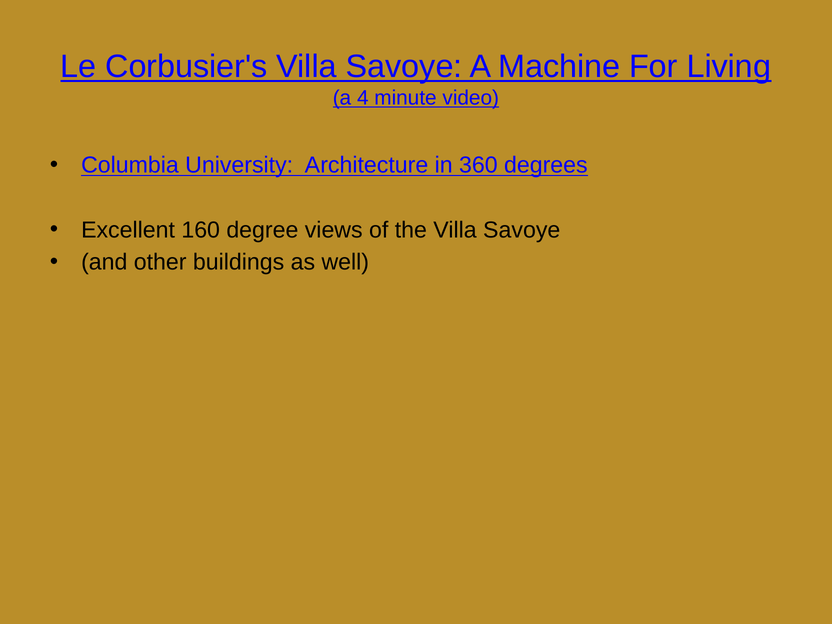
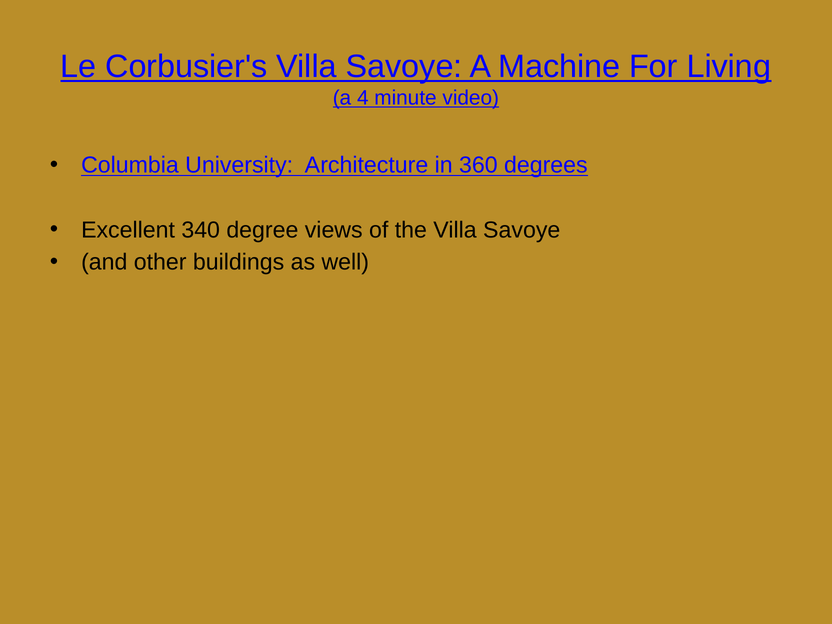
160: 160 -> 340
